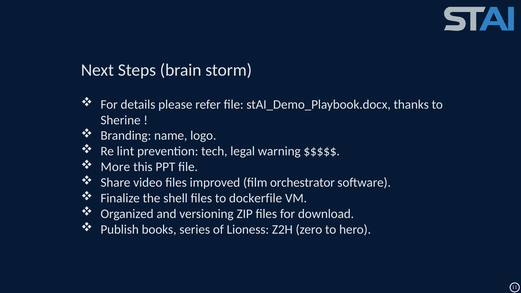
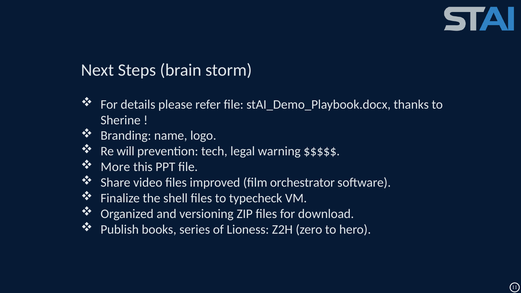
lint: lint -> will
dockerfile: dockerfile -> typecheck
